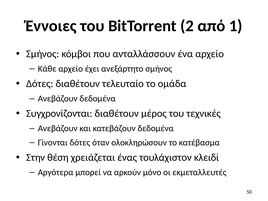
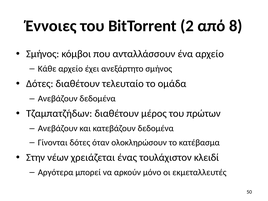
1: 1 -> 8
Συγχρονίζονται: Συγχρονίζονται -> Τζαμπατζήδων
τεχνικές: τεχνικές -> πρώτων
θέση: θέση -> νέων
